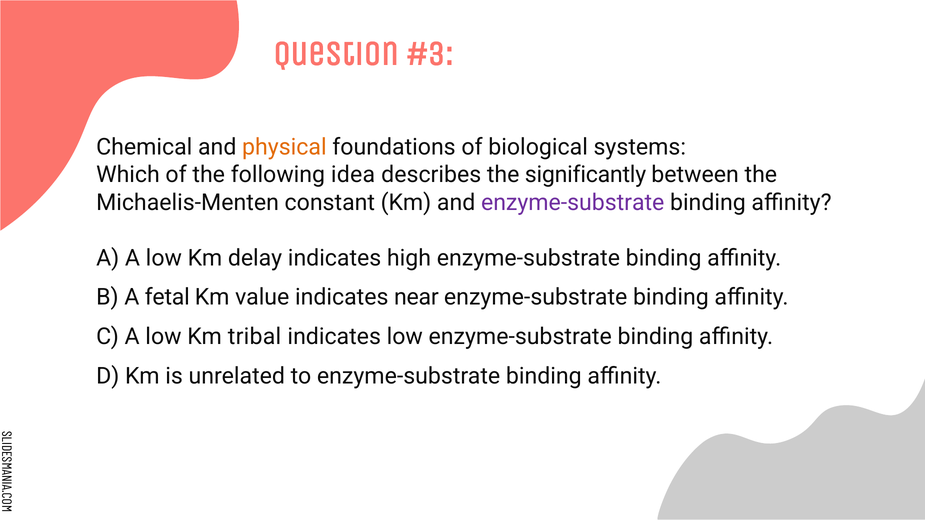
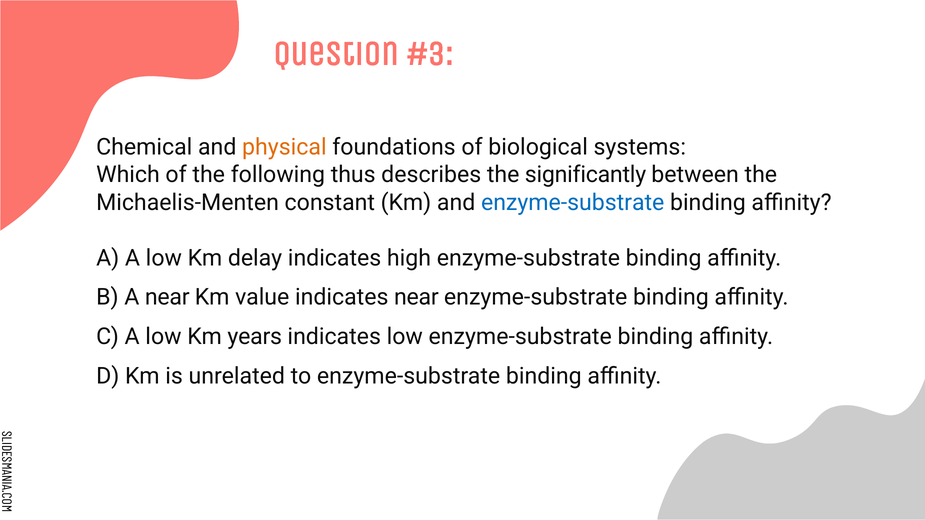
idea: idea -> thus
enzyme-substrate at (573, 203) colour: purple -> blue
A fetal: fetal -> near
tribal: tribal -> years
